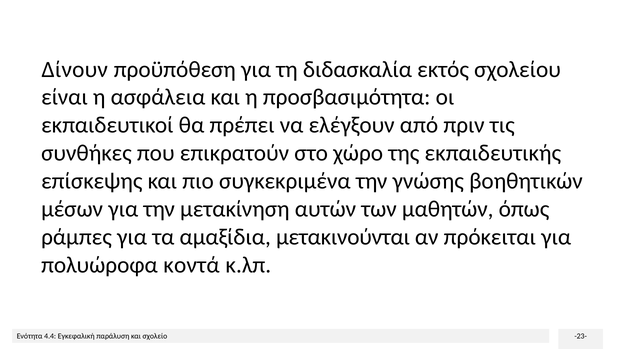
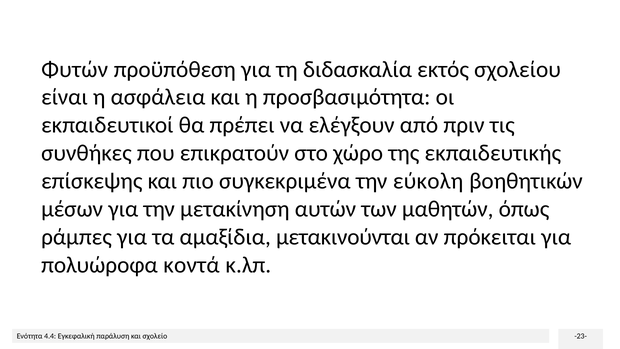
Δίνουν: Δίνουν -> Φυτών
γνώσης: γνώσης -> εύκολη
